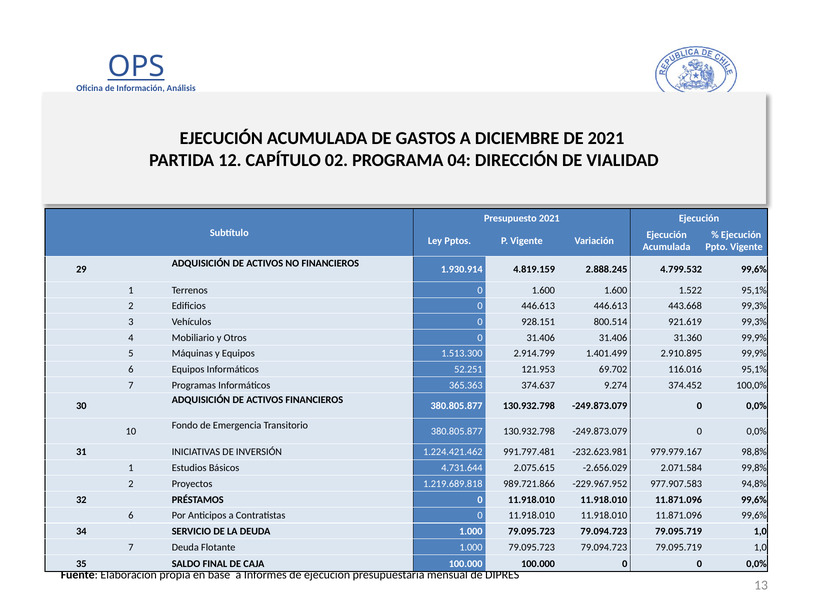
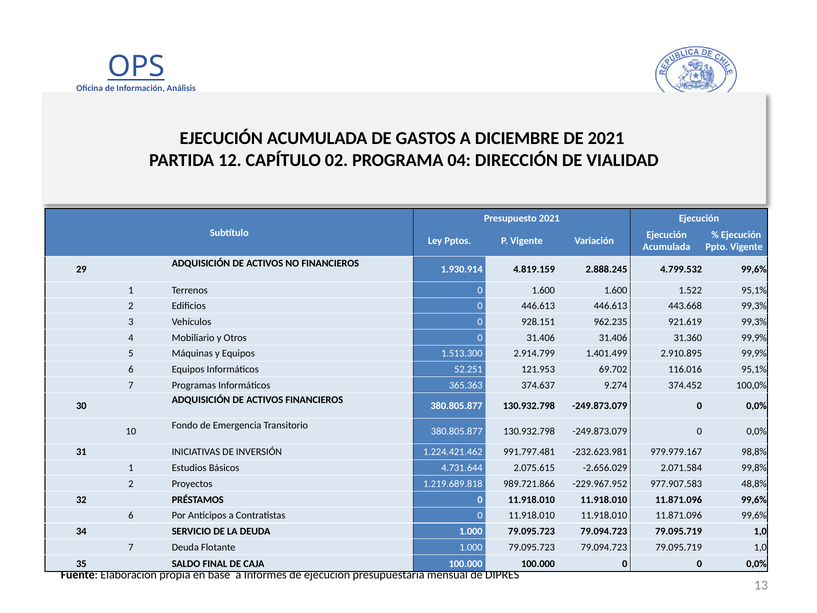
800.514: 800.514 -> 962.235
94,8%: 94,8% -> 48,8%
